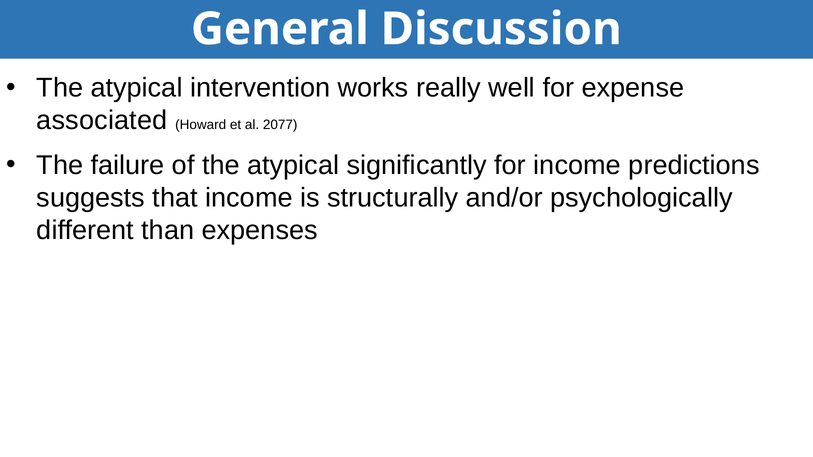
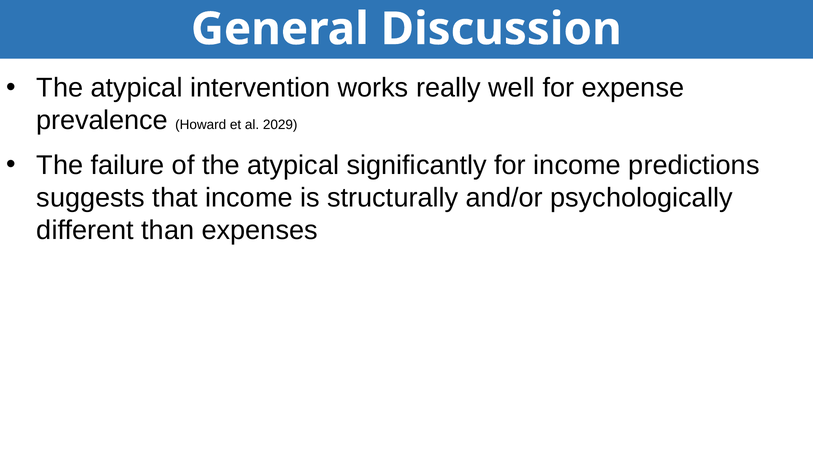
associated: associated -> prevalence
2077: 2077 -> 2029
